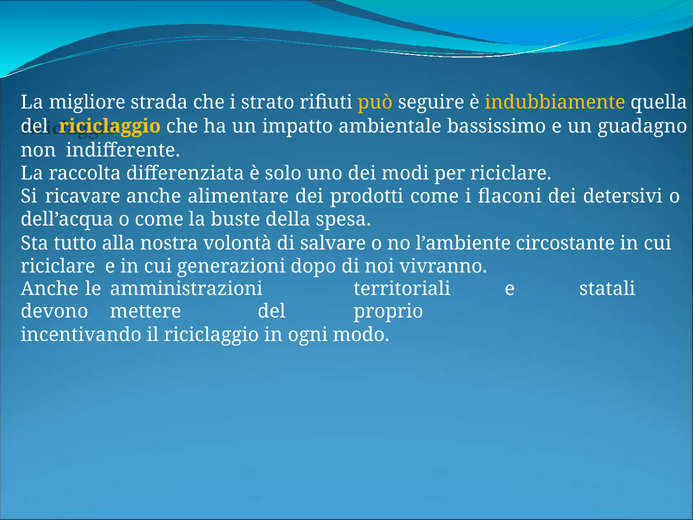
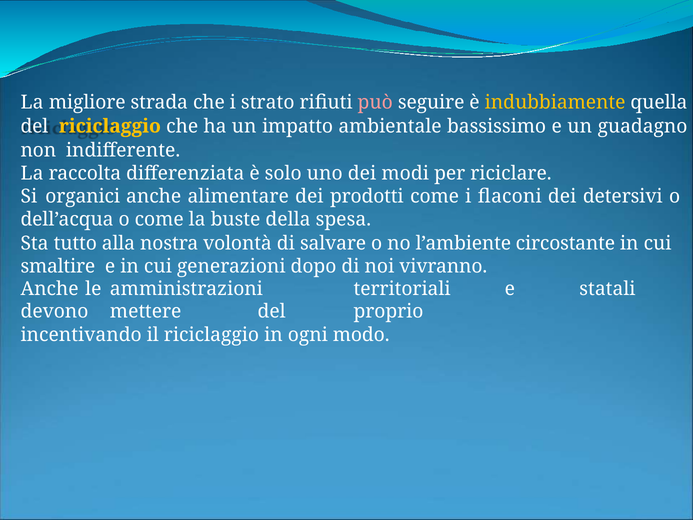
può colour: yellow -> pink
ricavare: ricavare -> organici
riciclare at (58, 266): riciclare -> smaltire
